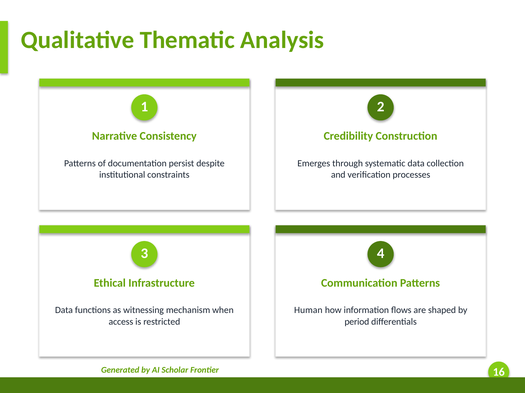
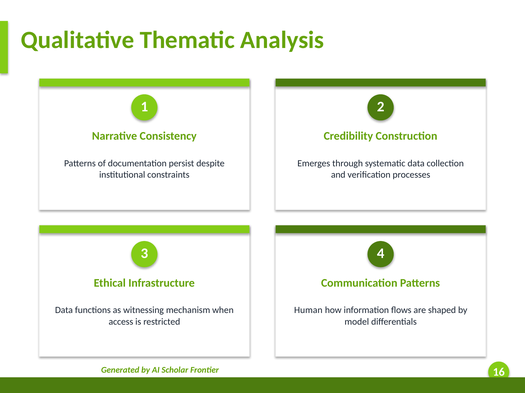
period: period -> model
